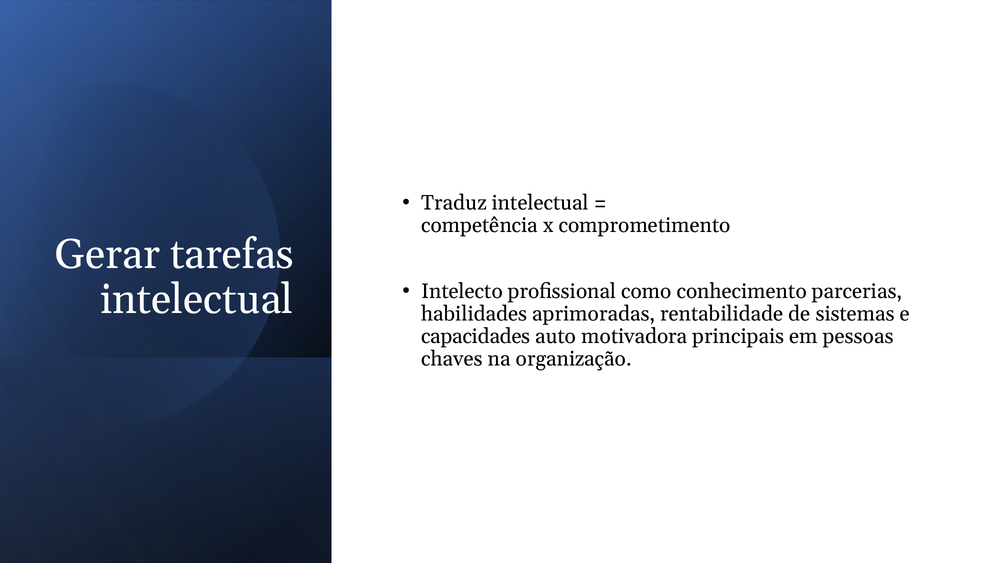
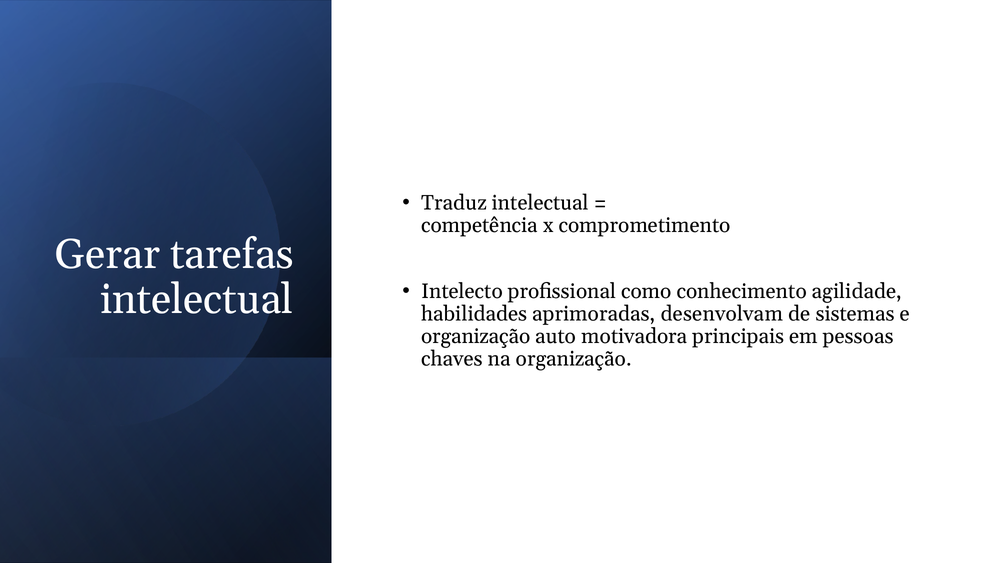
parcerias: parcerias -> agilidade
rentabilidade: rentabilidade -> desenvolvam
capacidades at (476, 336): capacidades -> organização
